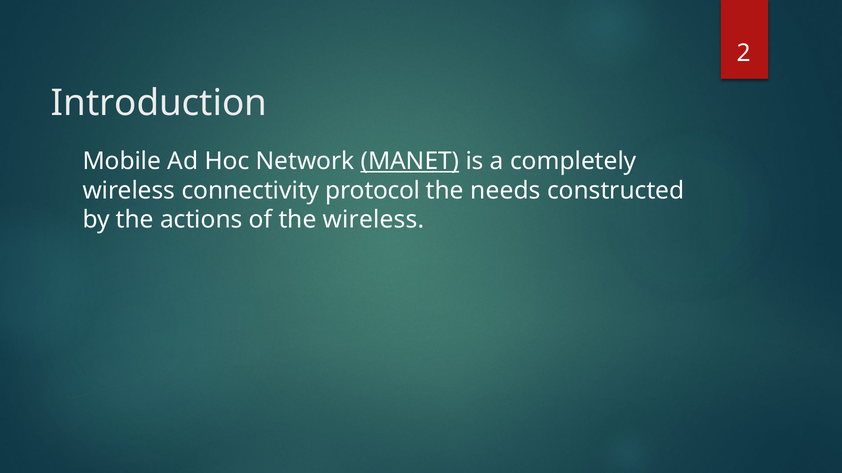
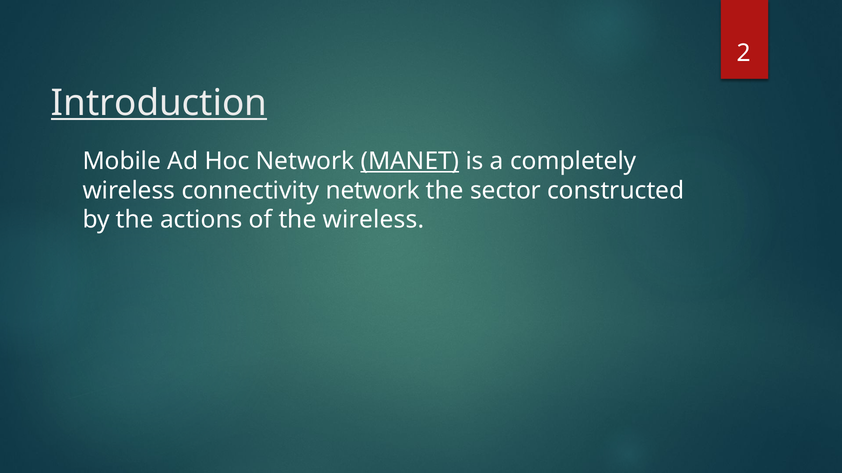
Introduction underline: none -> present
connectivity protocol: protocol -> network
needs: needs -> sector
